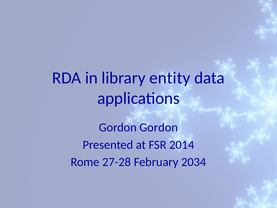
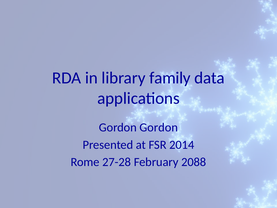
entity: entity -> family
2034: 2034 -> 2088
